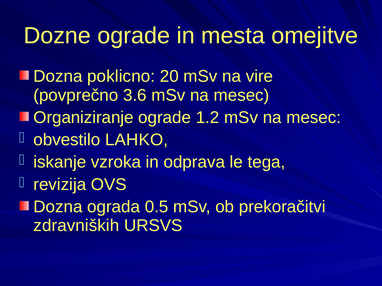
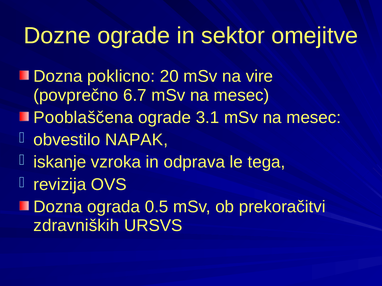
mesta: mesta -> sektor
3.6: 3.6 -> 6.7
Organiziranje: Organiziranje -> Pooblaščena
1.2: 1.2 -> 3.1
LAHKO: LAHKO -> NAPAK
